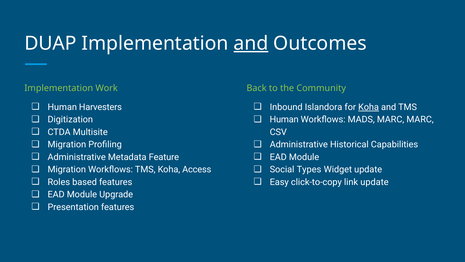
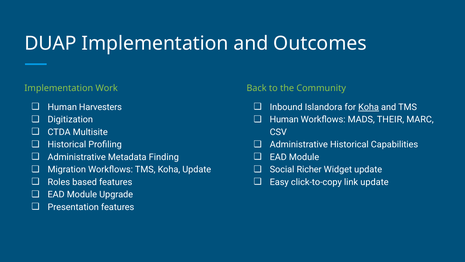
and at (251, 43) underline: present -> none
MADS MARC: MARC -> THEIR
Migration at (67, 144): Migration -> Historical
Feature: Feature -> Finding
Koha Access: Access -> Update
Types: Types -> Richer
